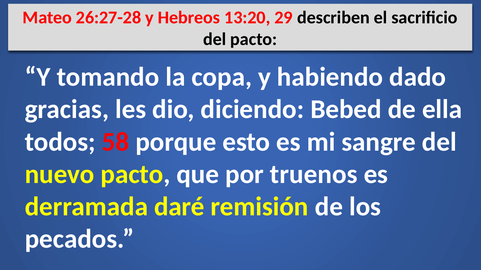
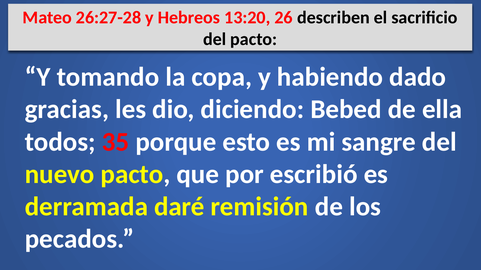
29: 29 -> 26
58: 58 -> 35
truenos: truenos -> escribió
